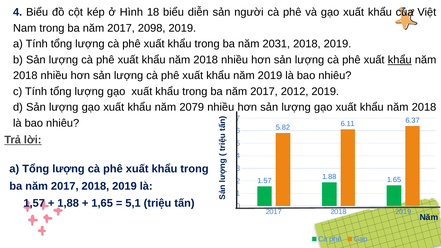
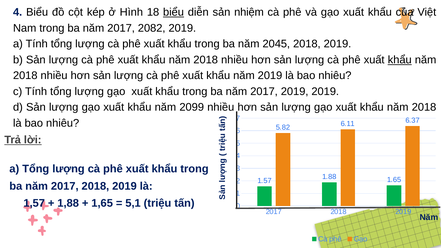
biểu at (173, 12) underline: none -> present
người: người -> nhiệm
2098: 2098 -> 2082
2031: 2031 -> 2045
2017 2012: 2012 -> 2019
2079: 2079 -> 2099
